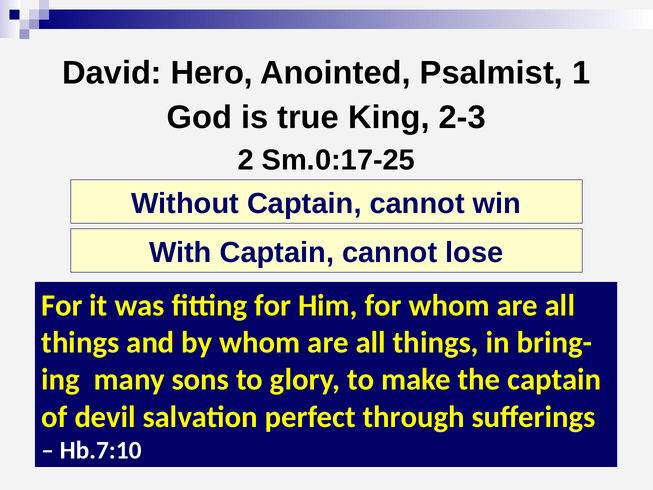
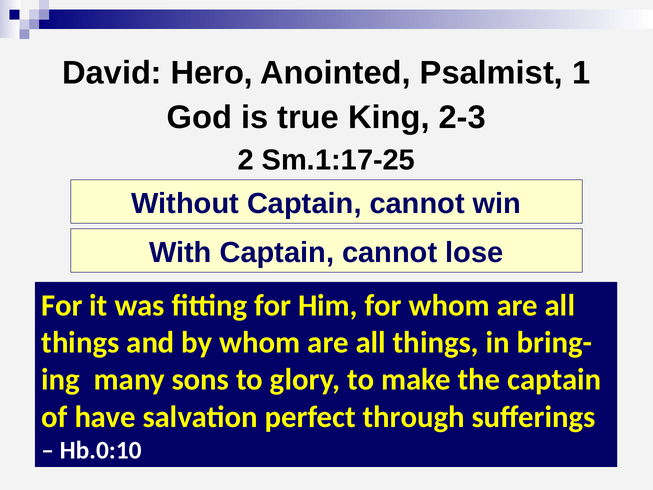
Sm.0:17-25: Sm.0:17-25 -> Sm.1:17-25
devil: devil -> have
Hb.7:10: Hb.7:10 -> Hb.0:10
